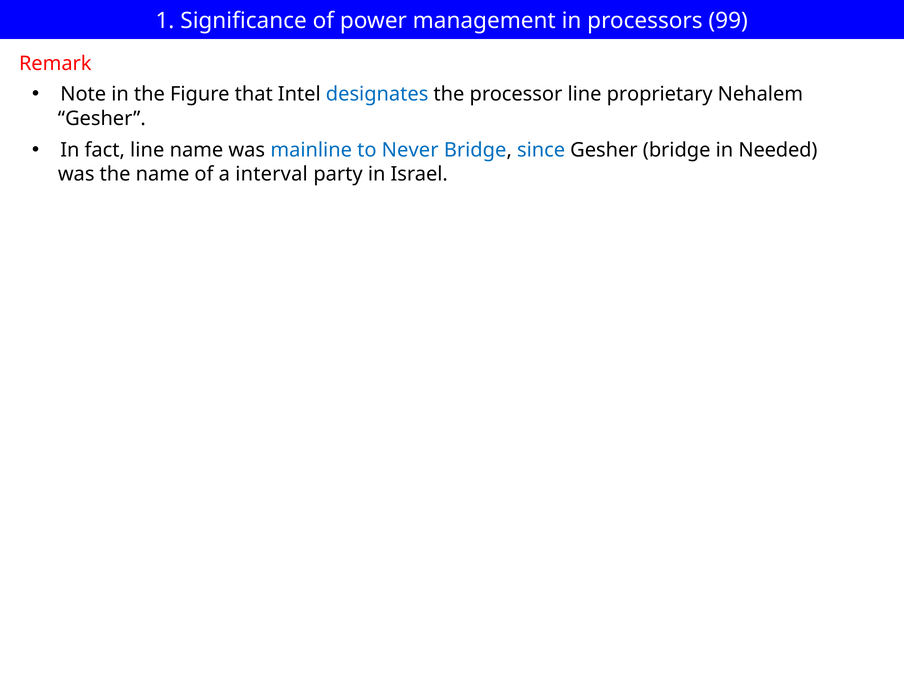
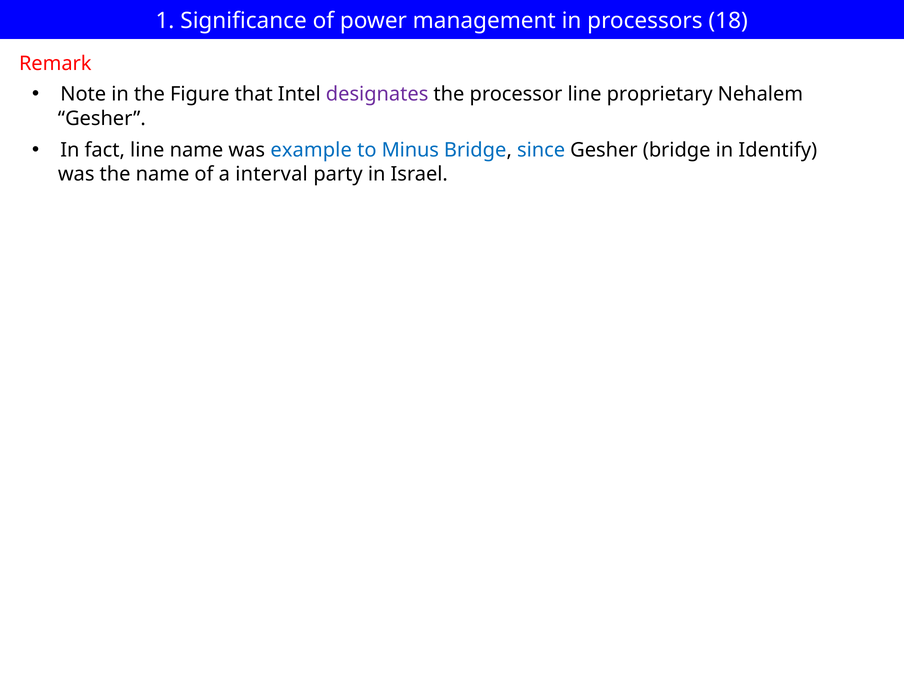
99: 99 -> 18
designates colour: blue -> purple
mainline: mainline -> example
Never: Never -> Minus
Needed: Needed -> Identify
